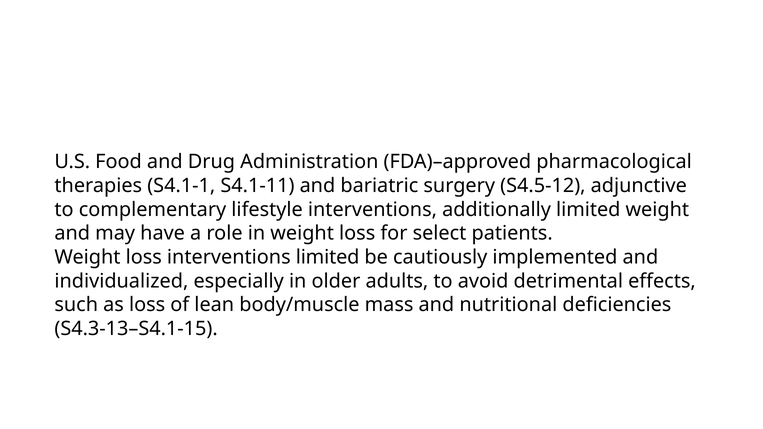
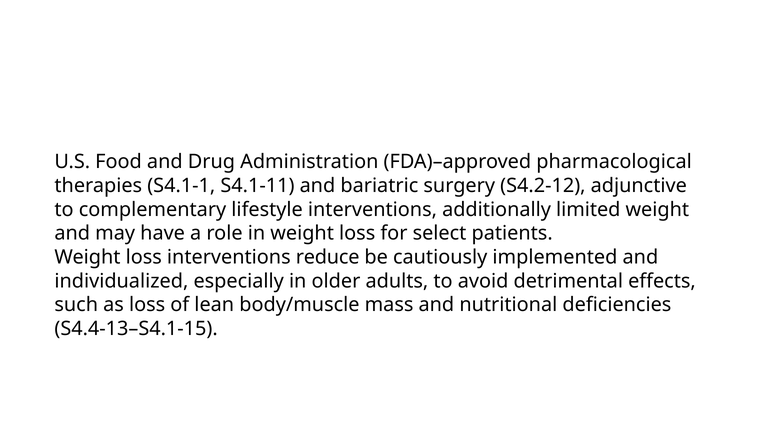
S4.5-12: S4.5-12 -> S4.2-12
interventions limited: limited -> reduce
S4.3-13–S4.1-15: S4.3-13–S4.1-15 -> S4.4-13–S4.1-15
